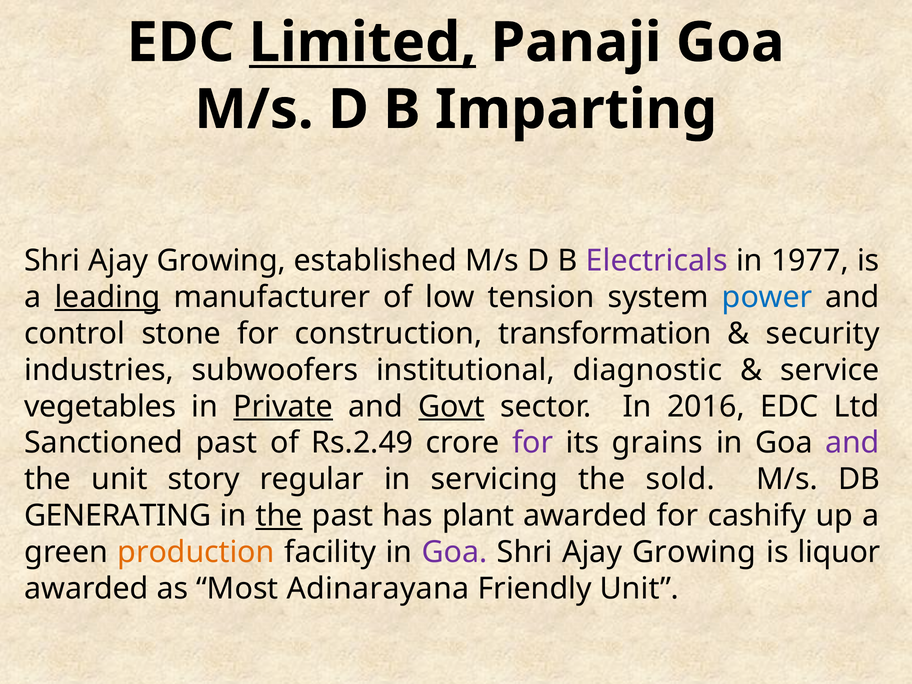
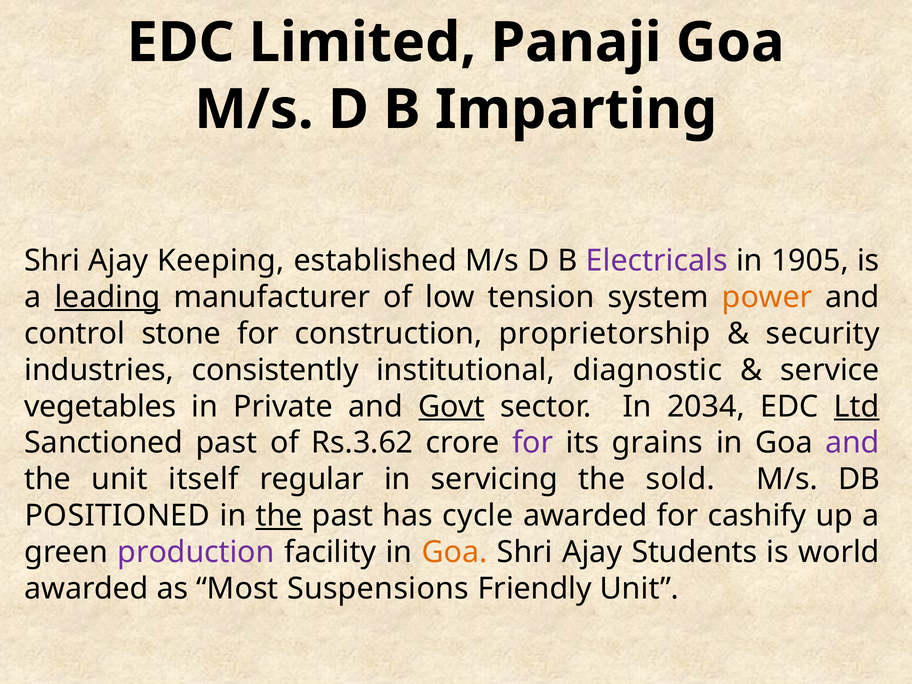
Limited underline: present -> none
Growing at (221, 261): Growing -> Keeping
1977: 1977 -> 1905
power colour: blue -> orange
transformation: transformation -> proprietorship
subwoofers: subwoofers -> consistently
Private underline: present -> none
2016: 2016 -> 2034
Ltd underline: none -> present
Rs.2.49: Rs.2.49 -> Rs.3.62
story: story -> itself
GENERATING: GENERATING -> POSITIONED
plant: plant -> cycle
production colour: orange -> purple
Goa at (455, 552) colour: purple -> orange
Growing at (694, 552): Growing -> Students
liquor: liquor -> world
Adinarayana: Adinarayana -> Suspensions
